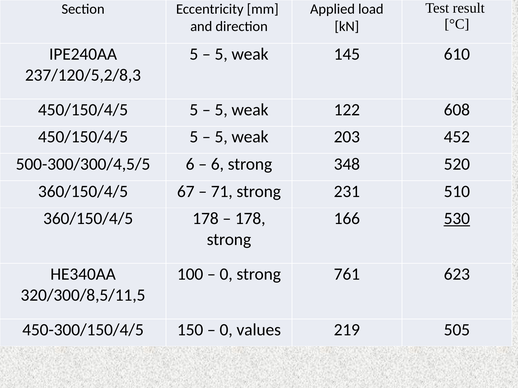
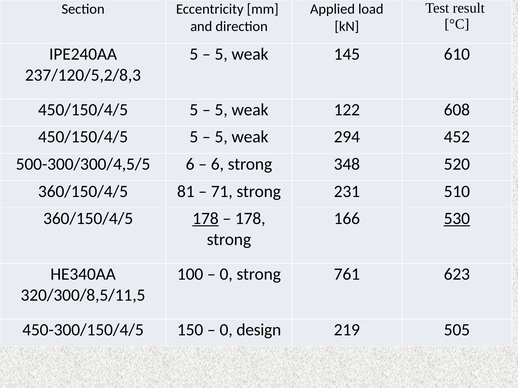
203: 203 -> 294
67: 67 -> 81
178 at (205, 219) underline: none -> present
values: values -> design
